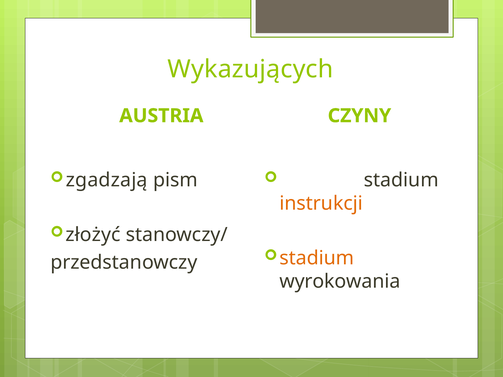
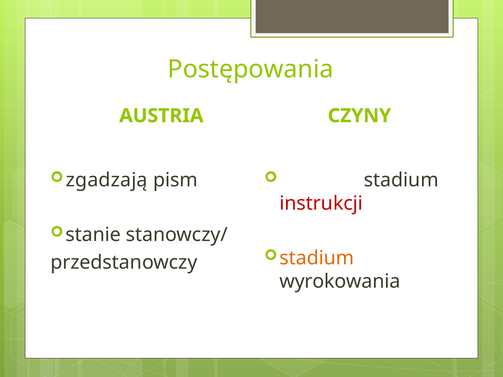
Wykazujących: Wykazujących -> Postępowania
instrukcji colour: orange -> red
złożyć: złożyć -> stanie
